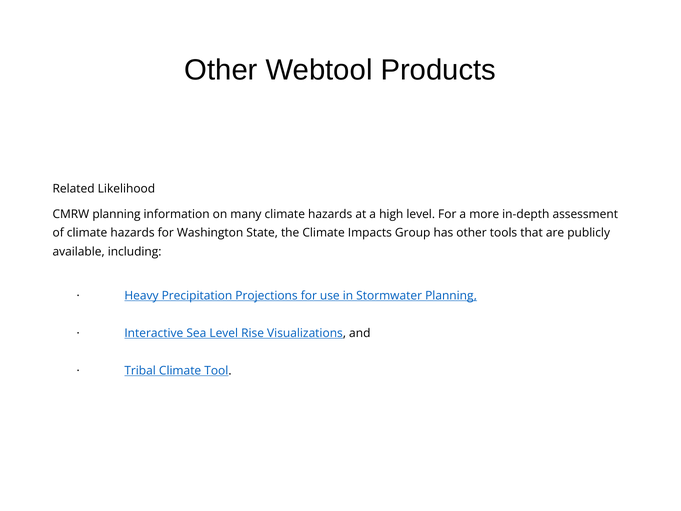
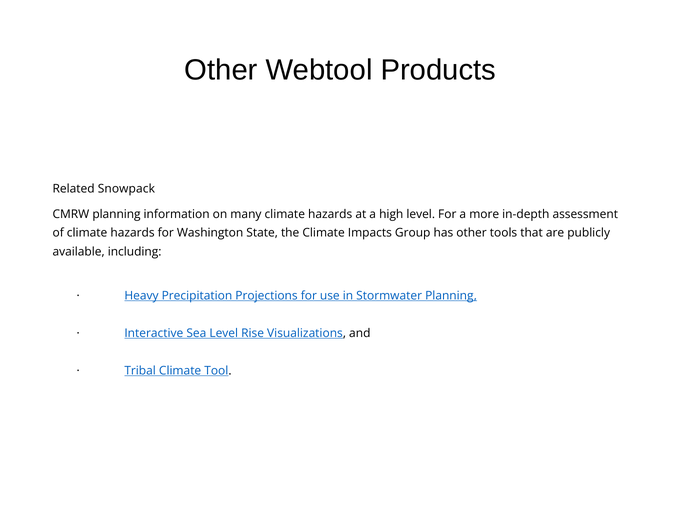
Likelihood: Likelihood -> Snowpack
